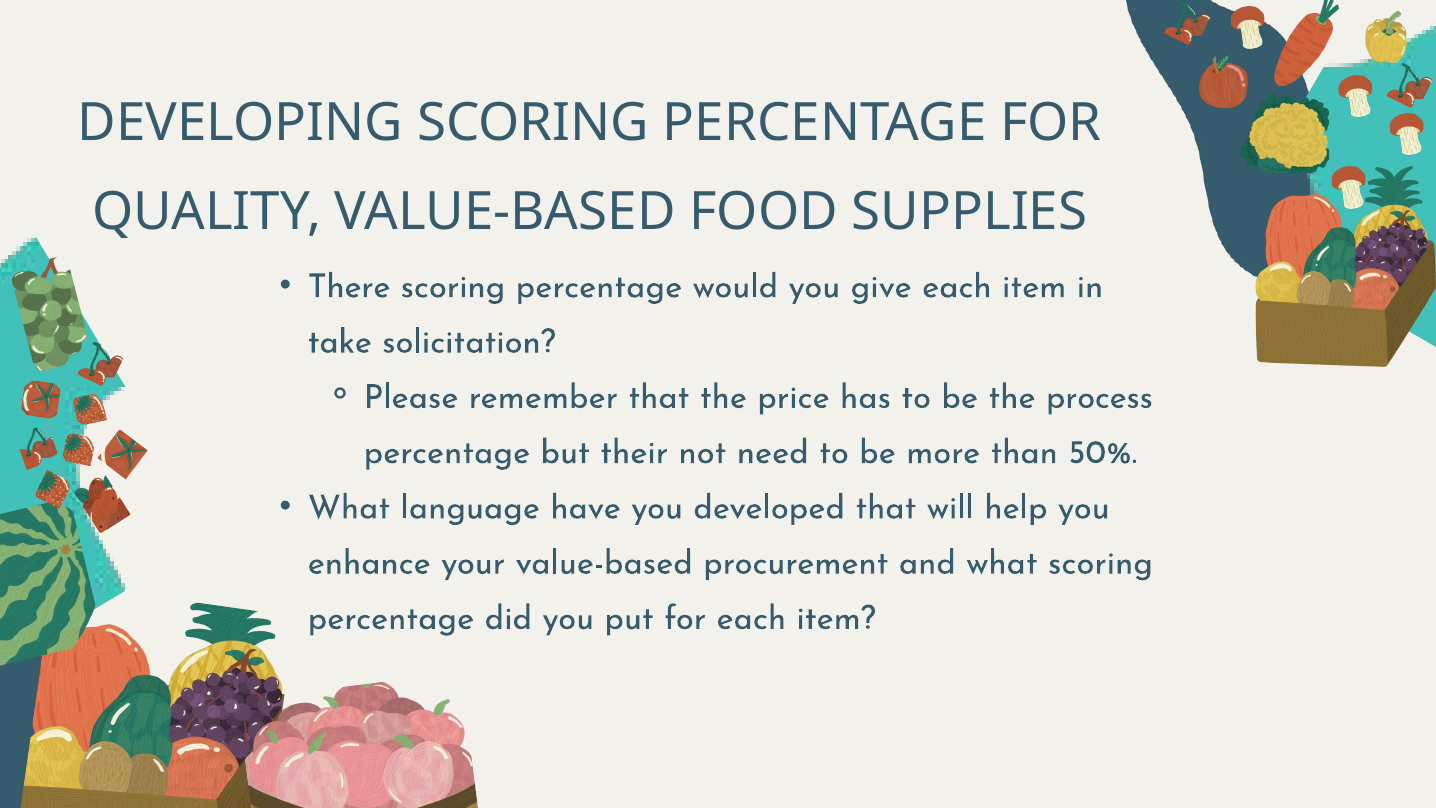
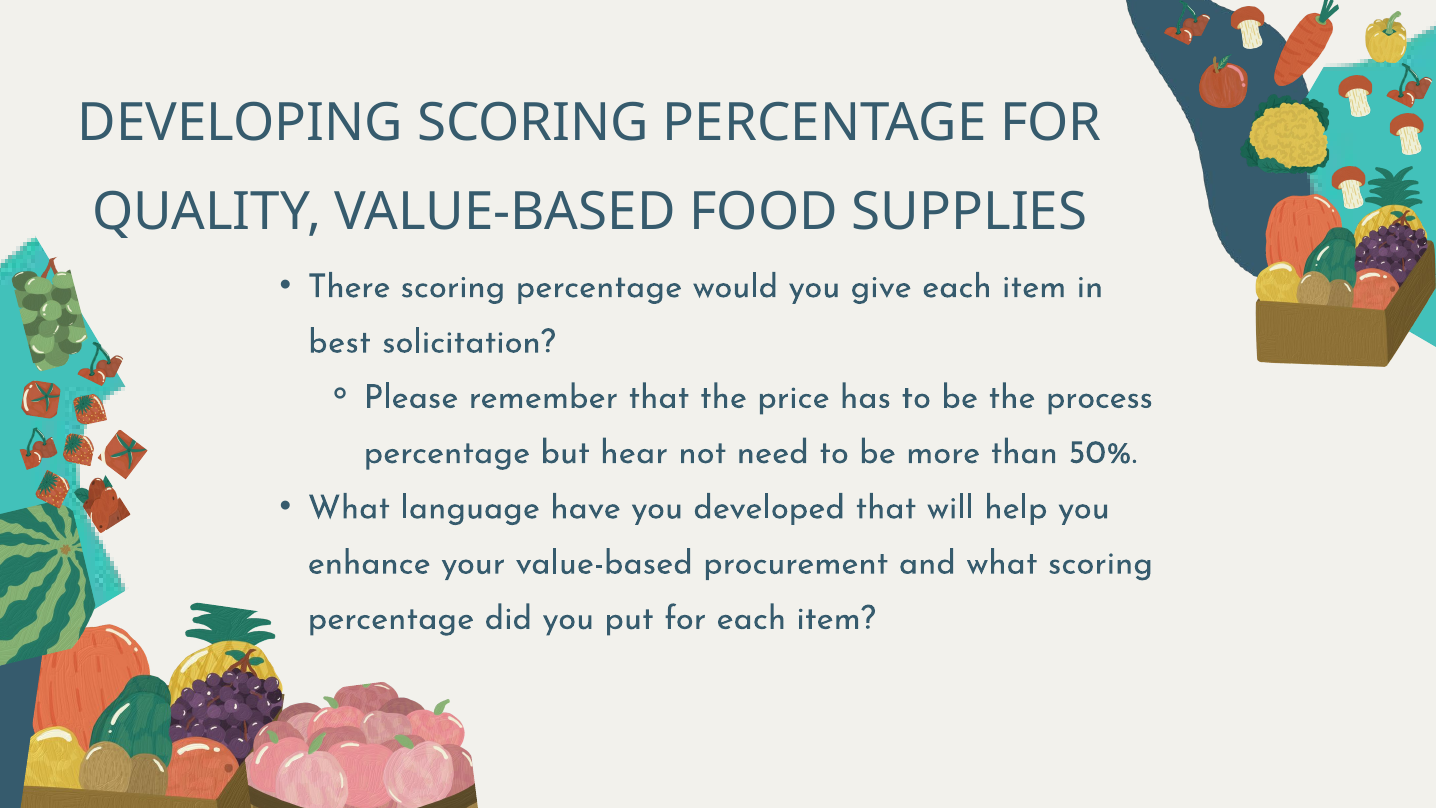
take: take -> best
their: their -> hear
